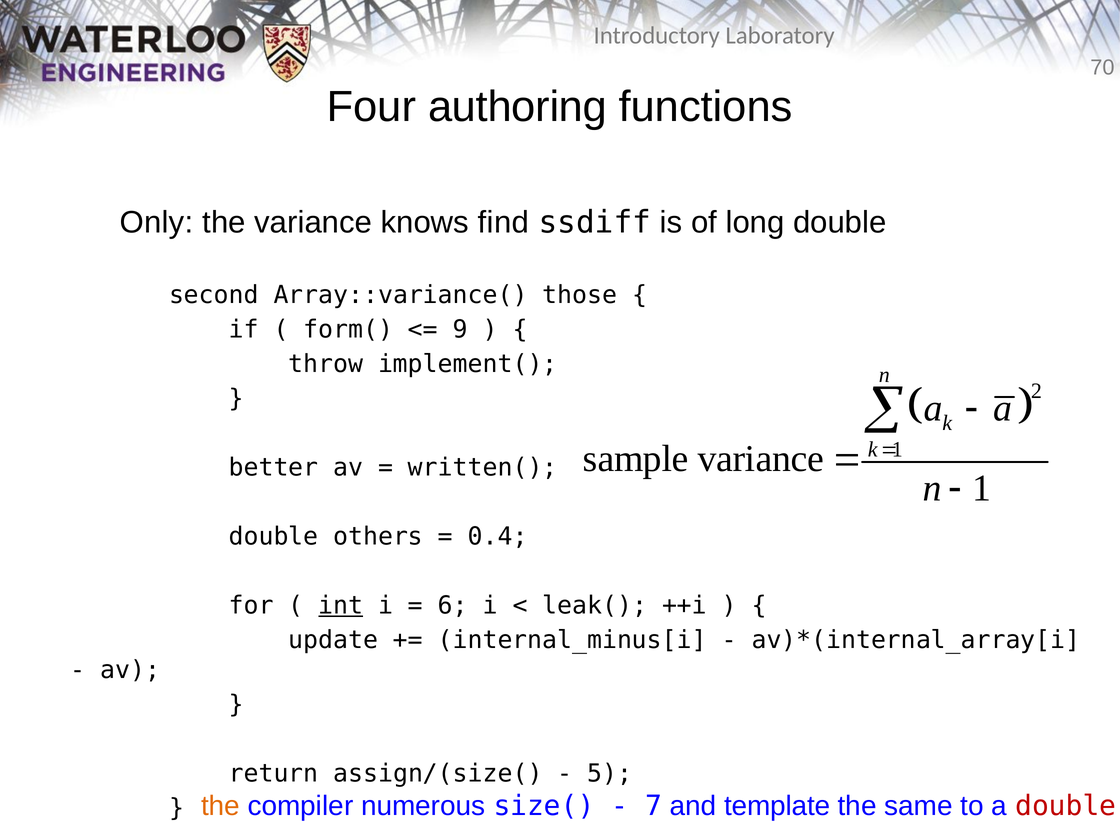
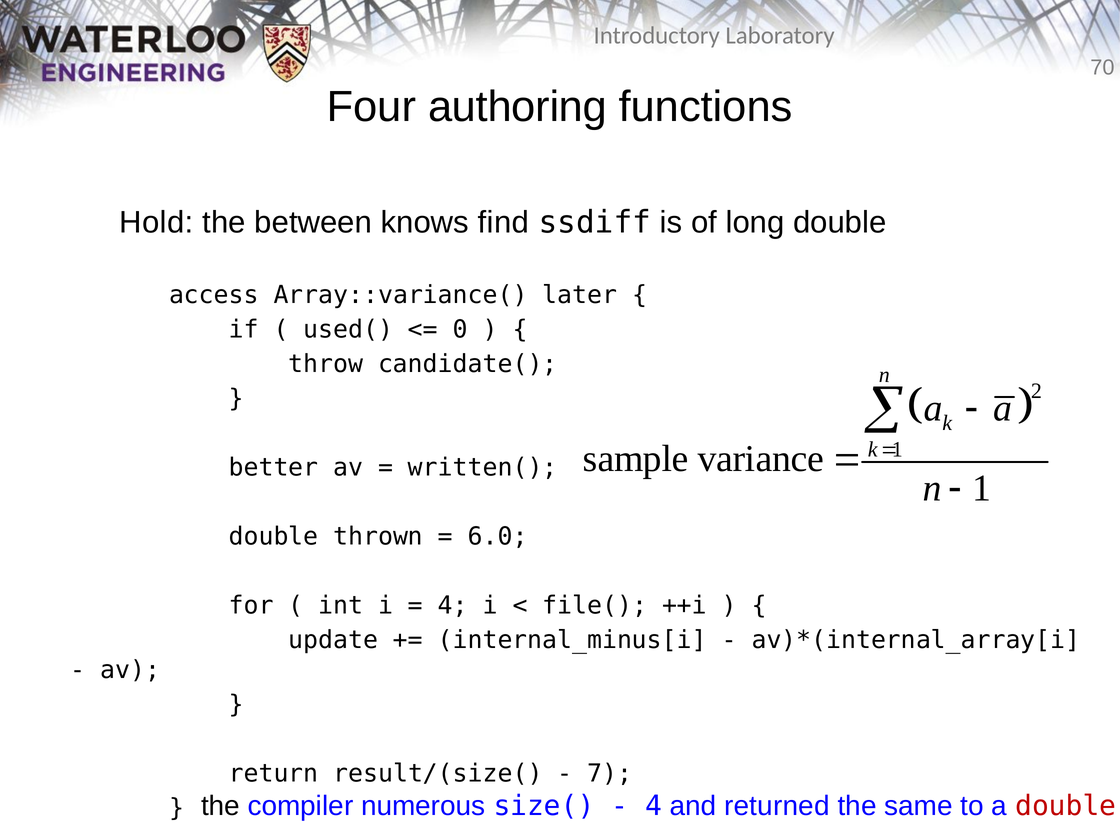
Only: Only -> Hold
the variance: variance -> between
second: second -> access
those: those -> later
form(: form( -> used(
9: 9 -> 0
implement(: implement( -> candidate(
others: others -> thrown
0.4: 0.4 -> 6.0
int underline: present -> none
6 at (453, 606): 6 -> 4
leak(: leak( -> file(
assign/(size(: assign/(size( -> result/(size(
5: 5 -> 7
the at (220, 806) colour: orange -> black
7 at (653, 806): 7 -> 4
template: template -> returned
